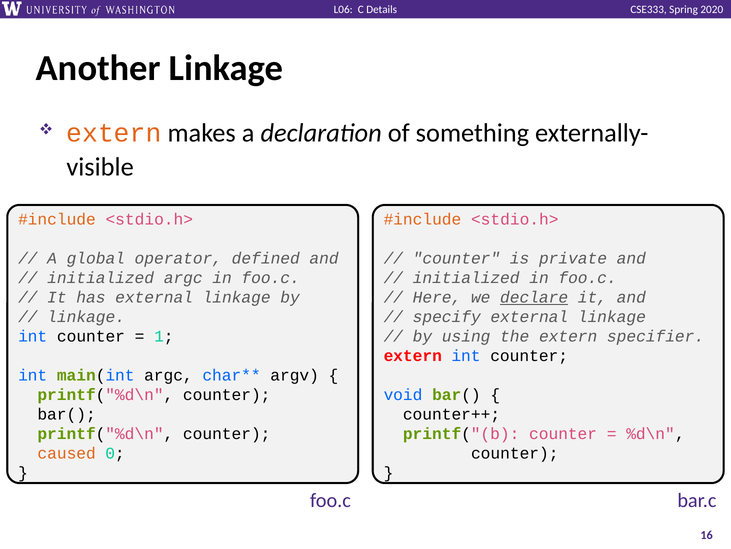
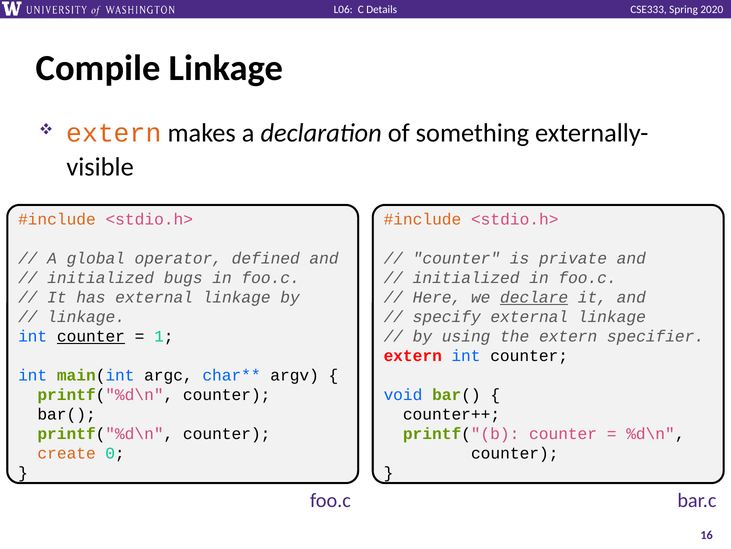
Another: Another -> Compile
initialized argc: argc -> bugs
counter at (91, 336) underline: none -> present
caused: caused -> create
